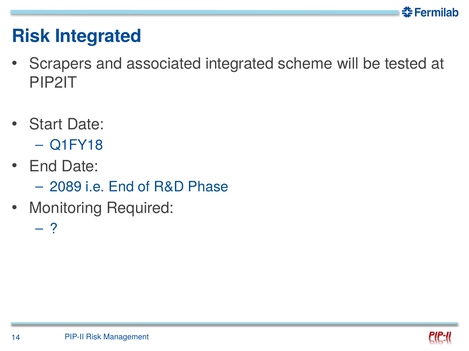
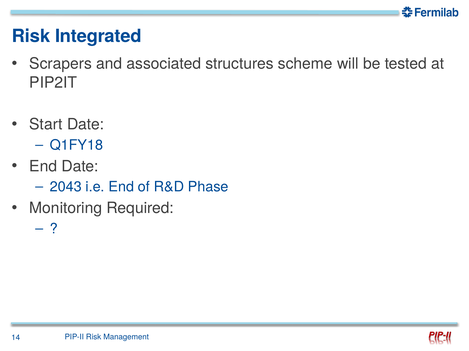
associated integrated: integrated -> structures
2089: 2089 -> 2043
